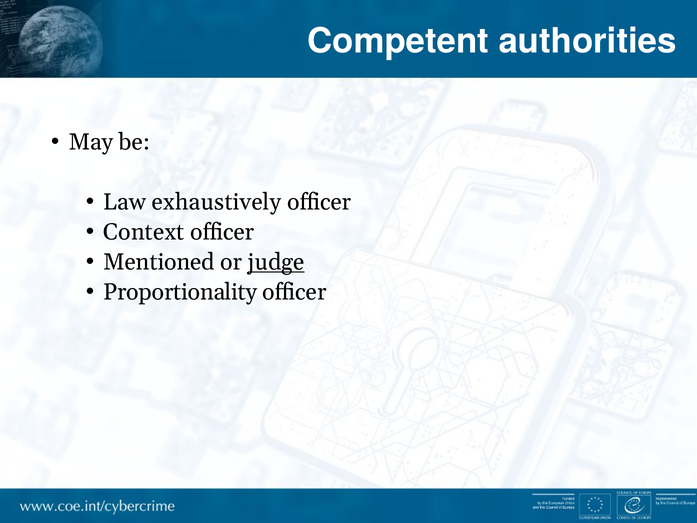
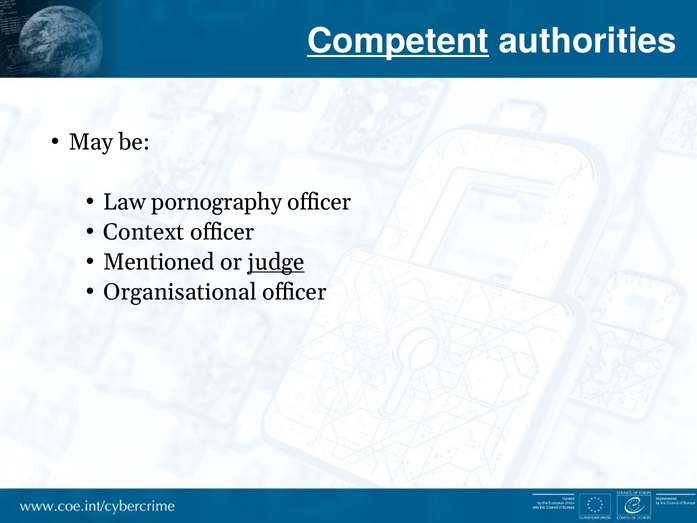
Competent underline: none -> present
exhaustively: exhaustively -> pornography
Proportionality: Proportionality -> Organisational
